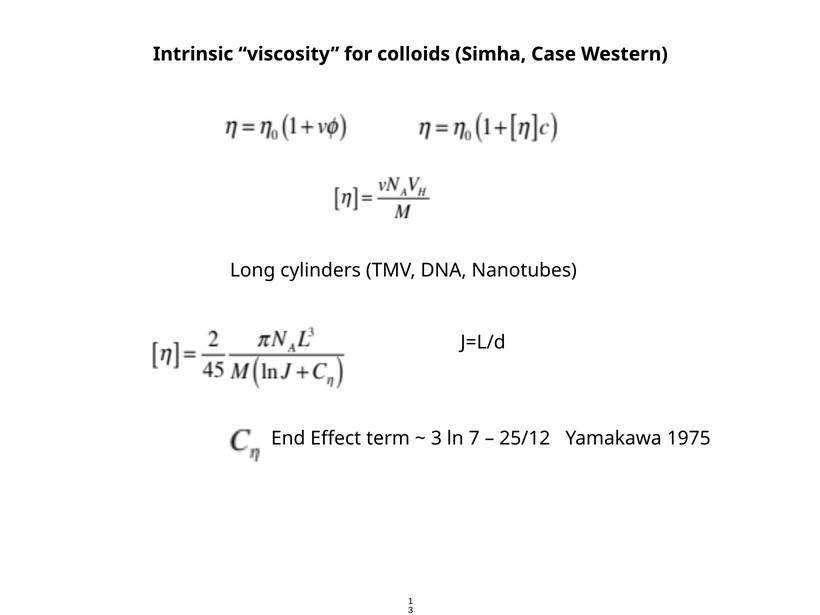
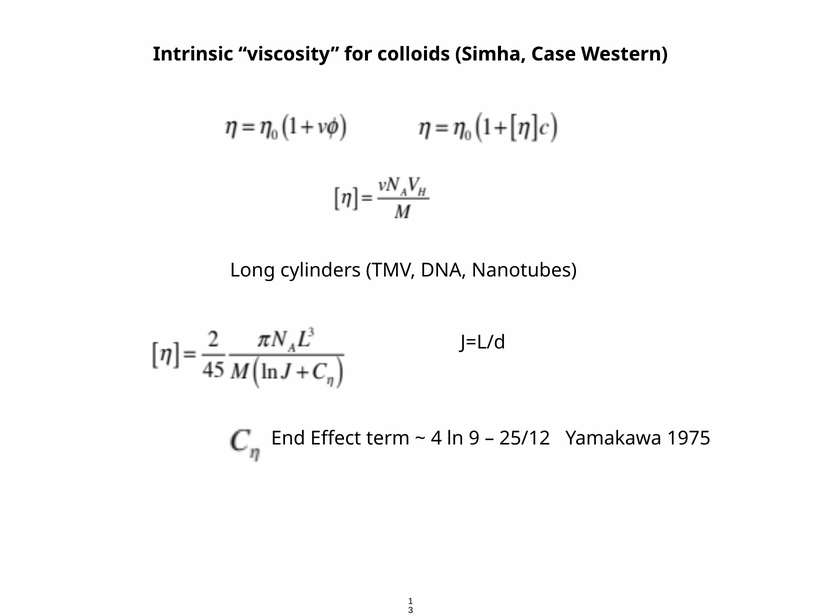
3 at (436, 439): 3 -> 4
7: 7 -> 9
